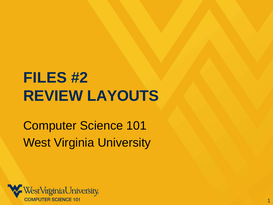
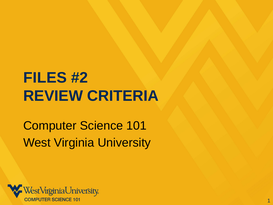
LAYOUTS: LAYOUTS -> CRITERIA
